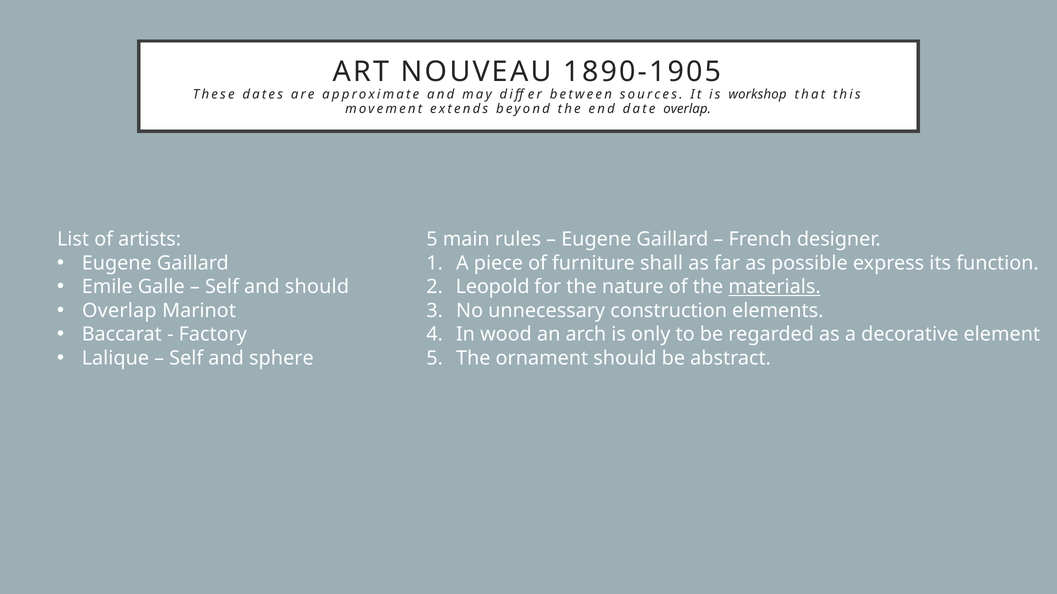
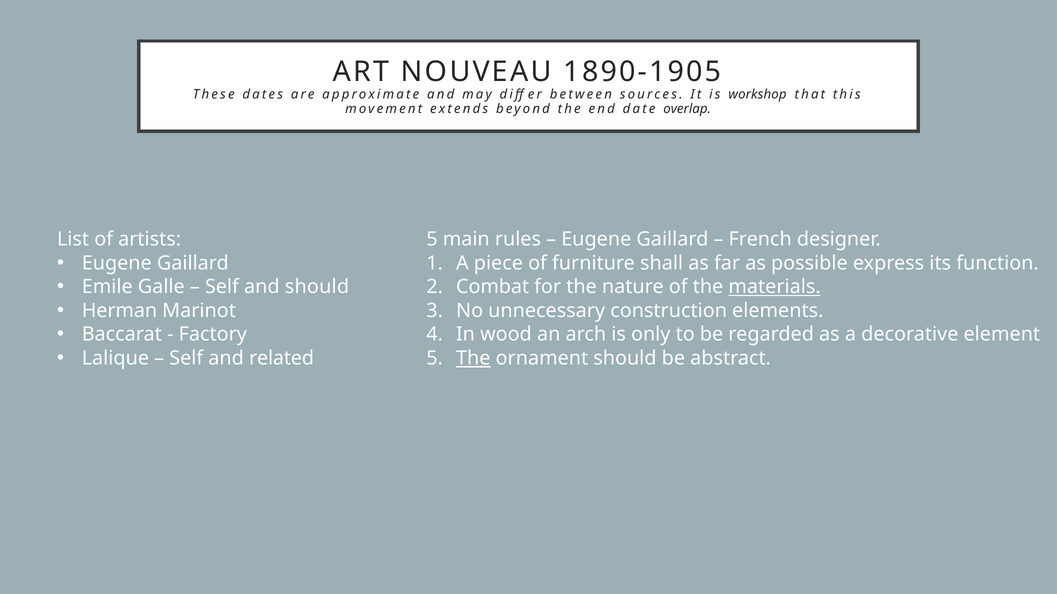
Leopold: Leopold -> Combat
Overlap at (119, 311): Overlap -> Herman
sphere: sphere -> related
The at (473, 359) underline: none -> present
